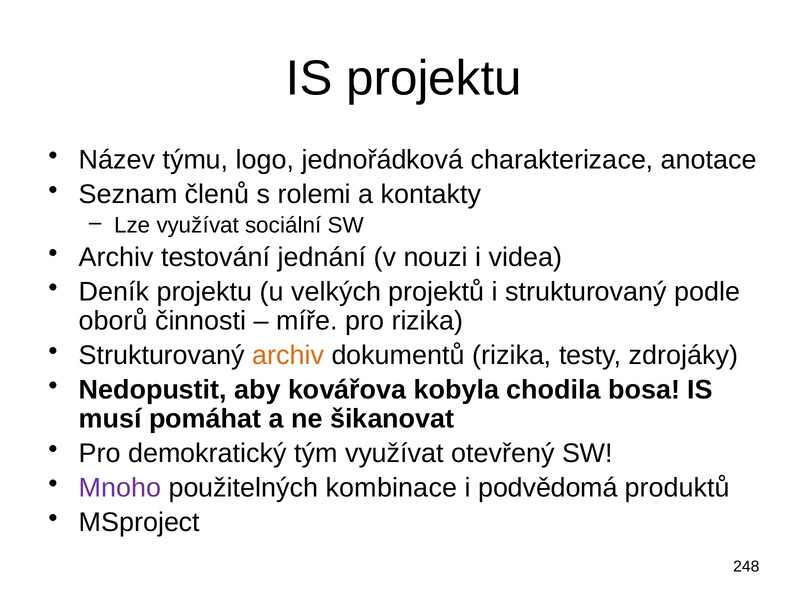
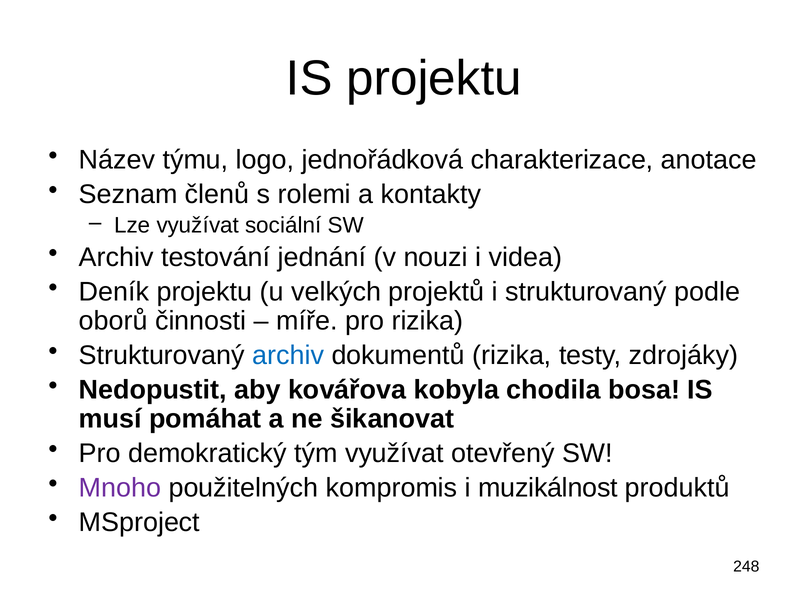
archiv at (288, 355) colour: orange -> blue
kombinace: kombinace -> kompromis
podvědomá: podvědomá -> muzikálnost
